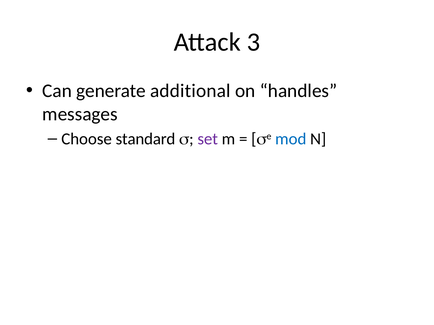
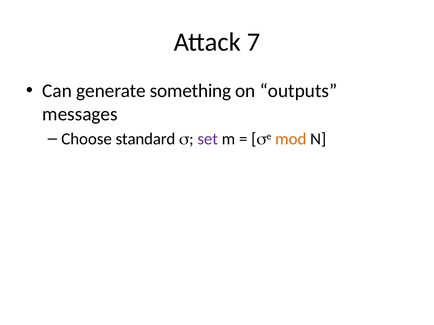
3: 3 -> 7
additional: additional -> something
handles: handles -> outputs
mod colour: blue -> orange
